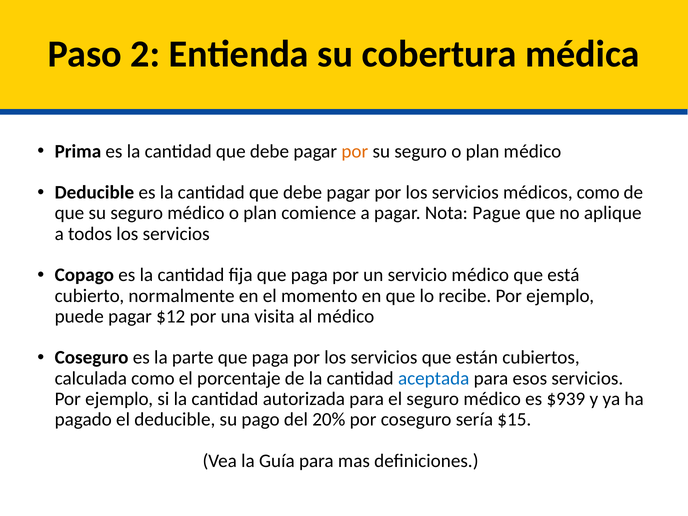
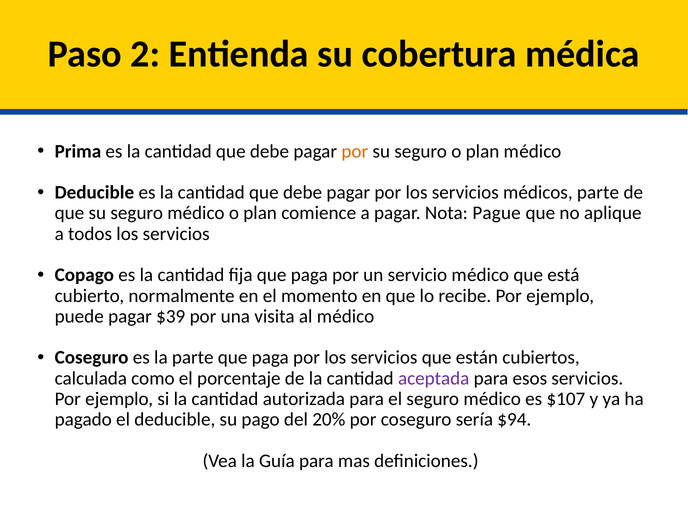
médicos como: como -> parte
$12: $12 -> $39
aceptada colour: blue -> purple
$939: $939 -> $107
$15: $15 -> $94
